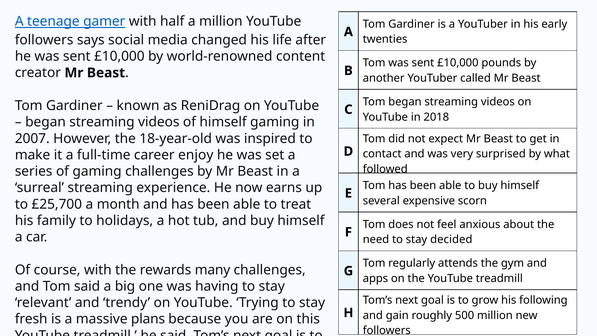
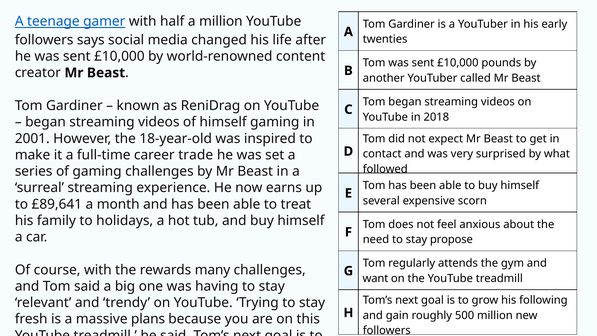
2007: 2007 -> 2001
enjoy: enjoy -> trade
£25,700: £25,700 -> £89,641
decided: decided -> propose
apps: apps -> want
